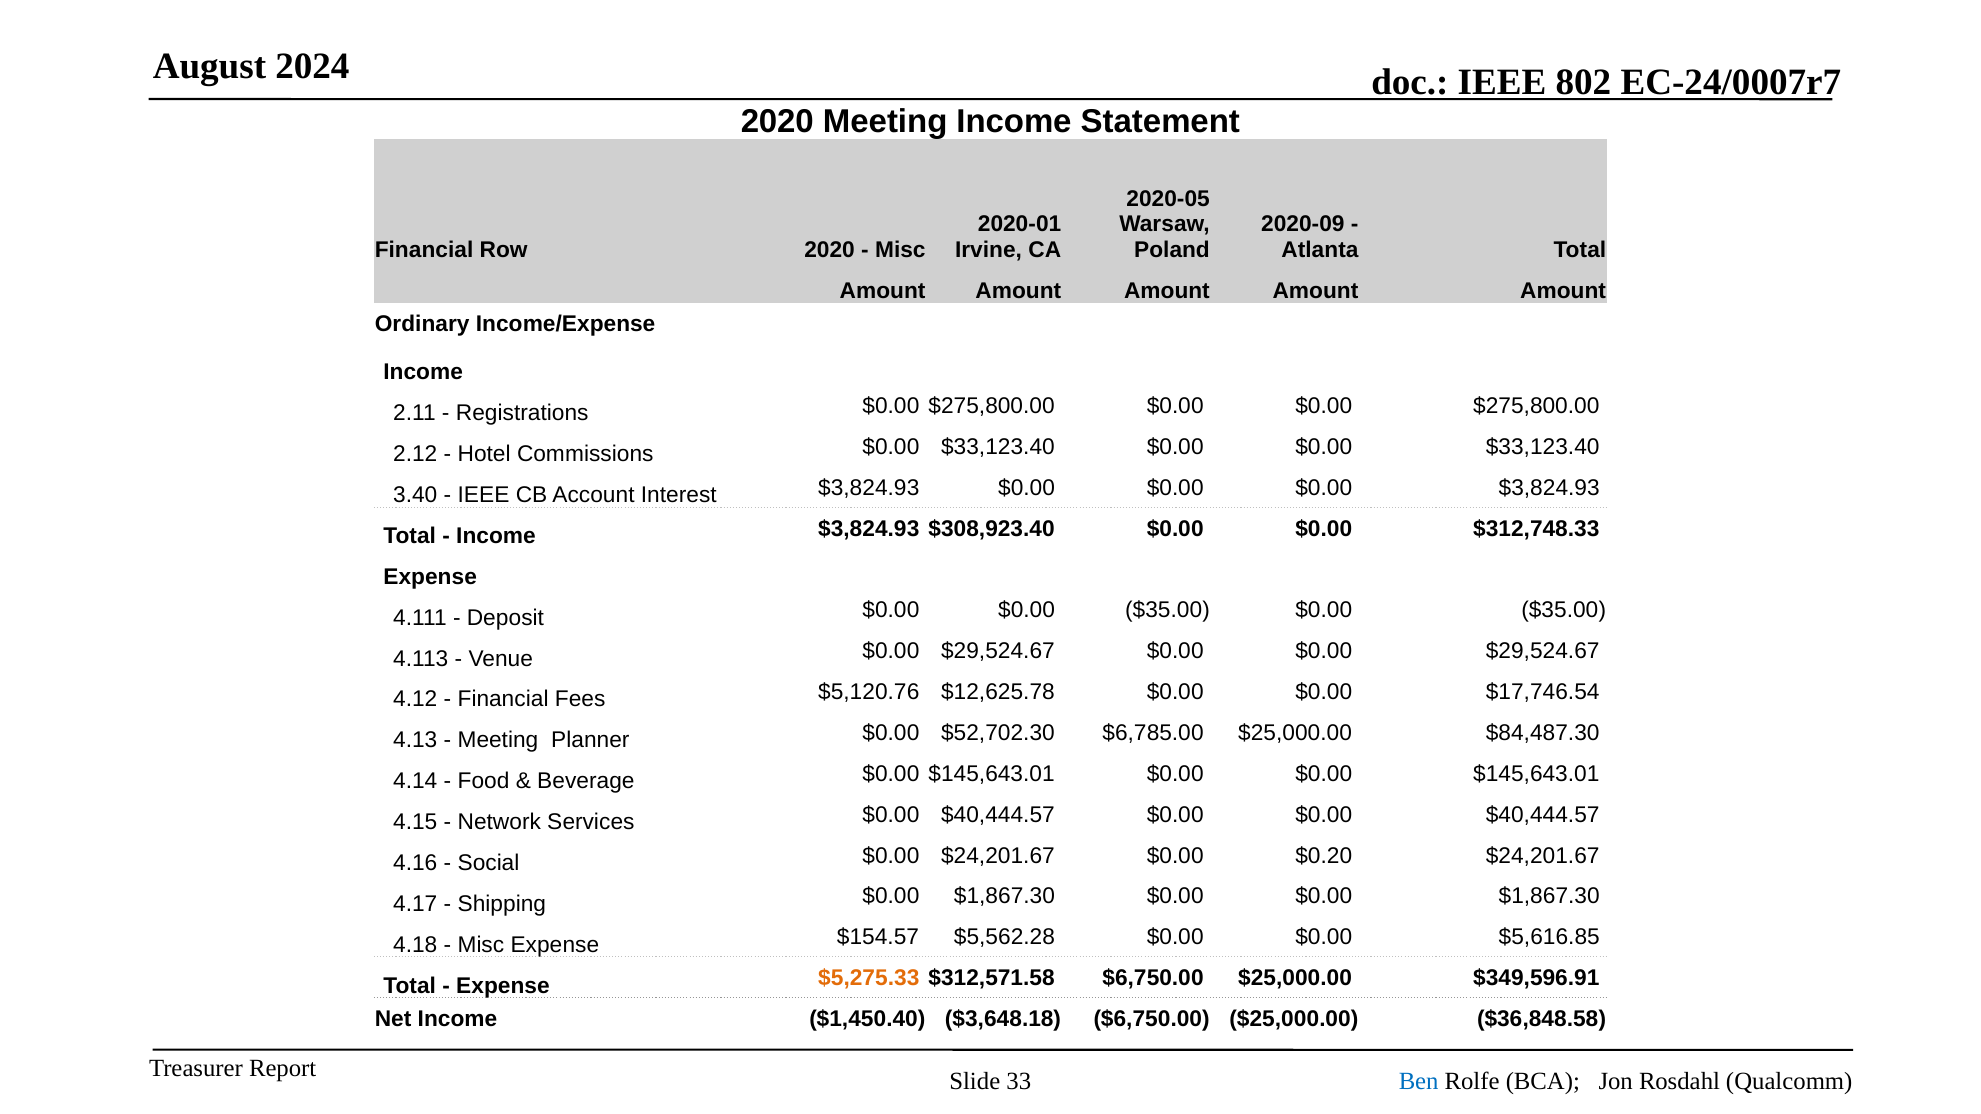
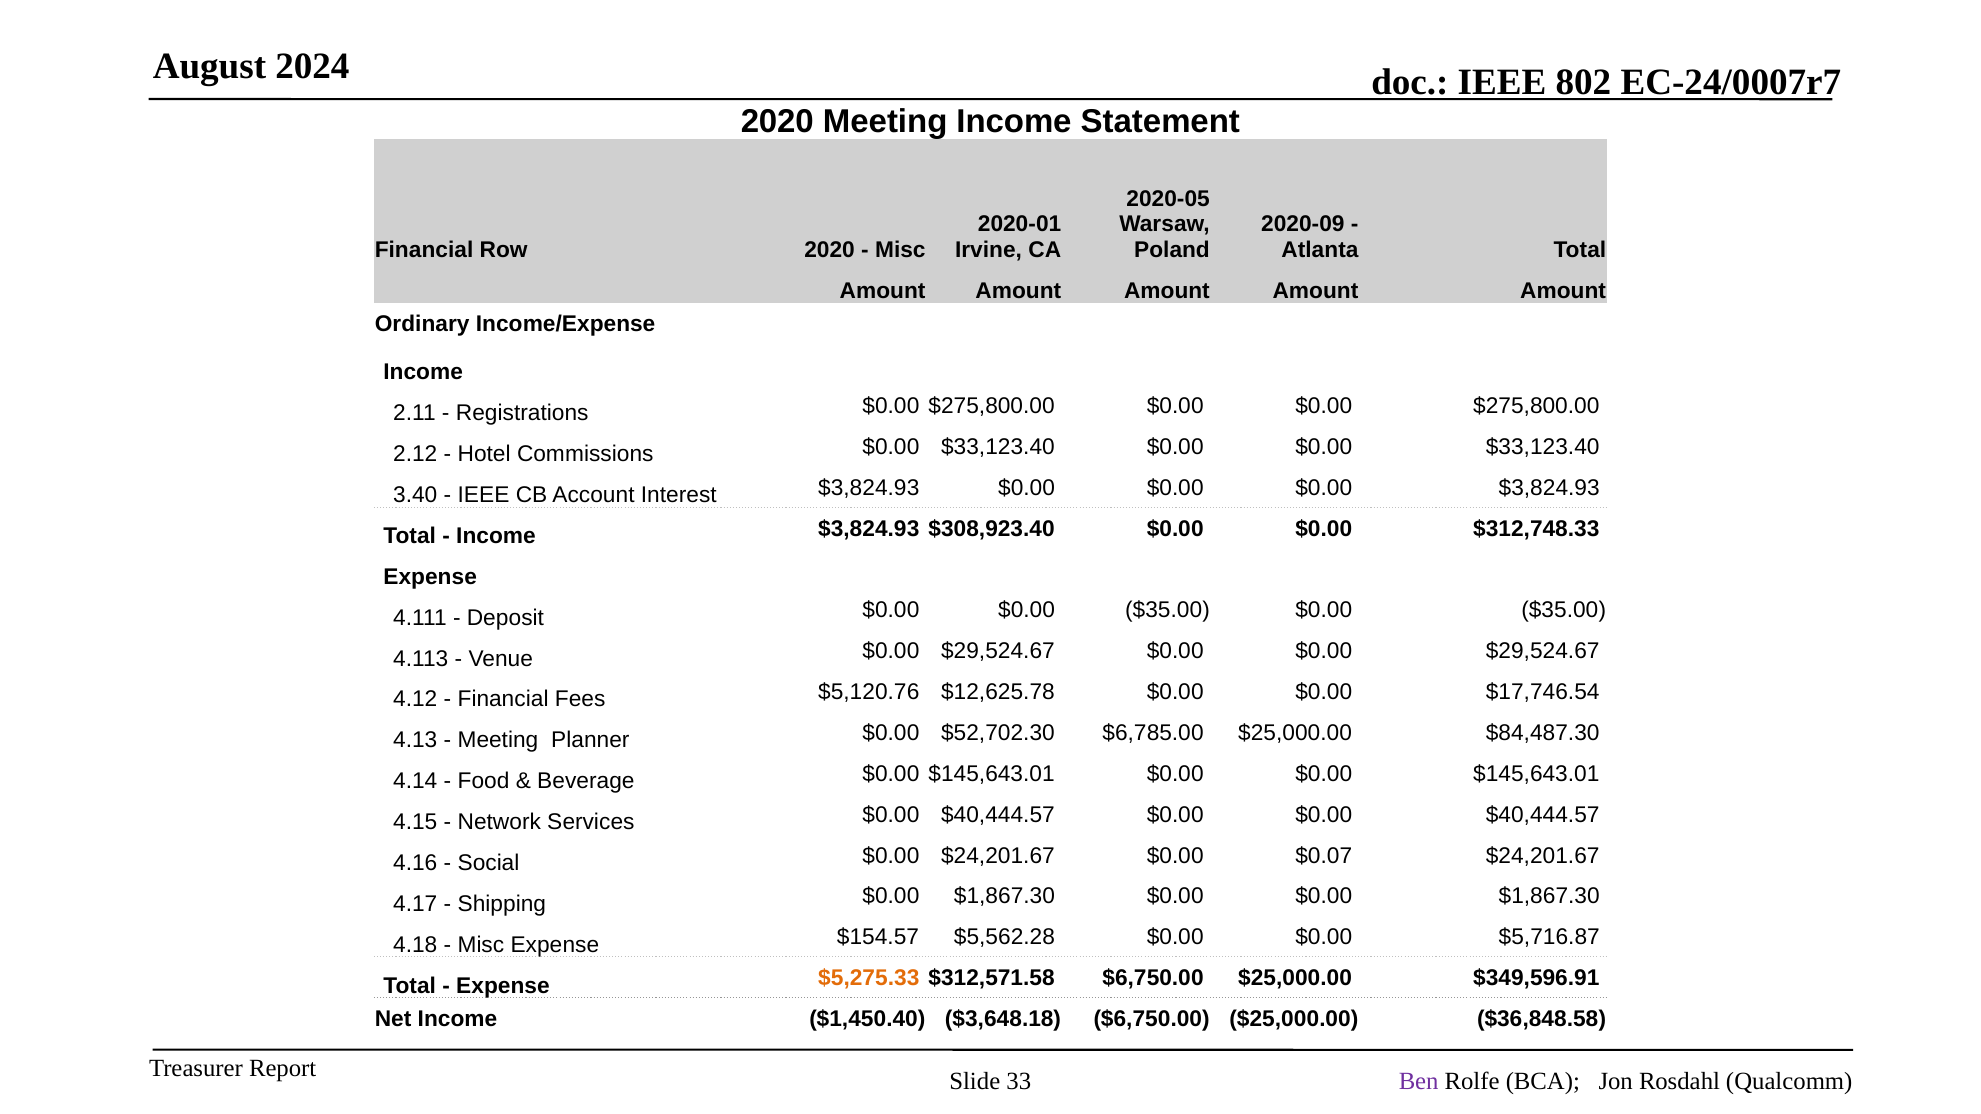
$0.20: $0.20 -> $0.07
$5,616.85: $5,616.85 -> $5,716.87
Ben colour: blue -> purple
